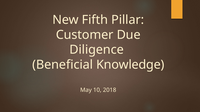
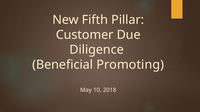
Knowledge: Knowledge -> Promoting
